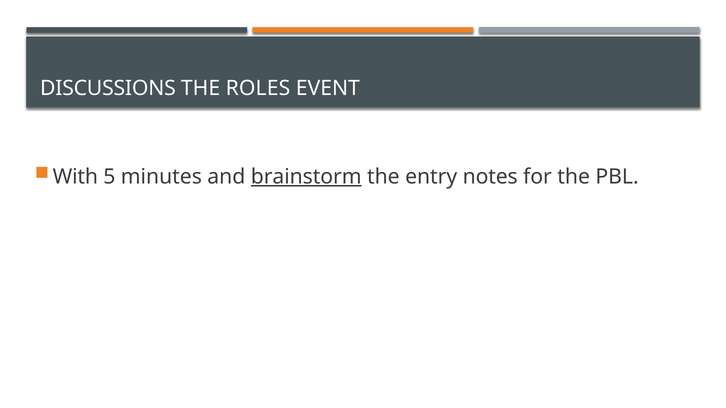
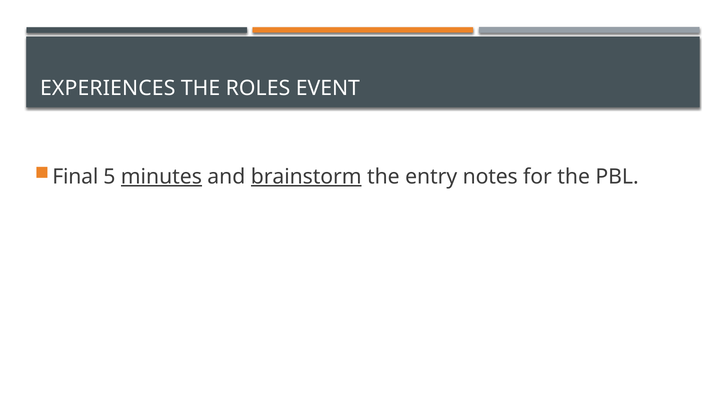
DISCUSSIONS: DISCUSSIONS -> EXPERIENCES
With: With -> Final
minutes underline: none -> present
